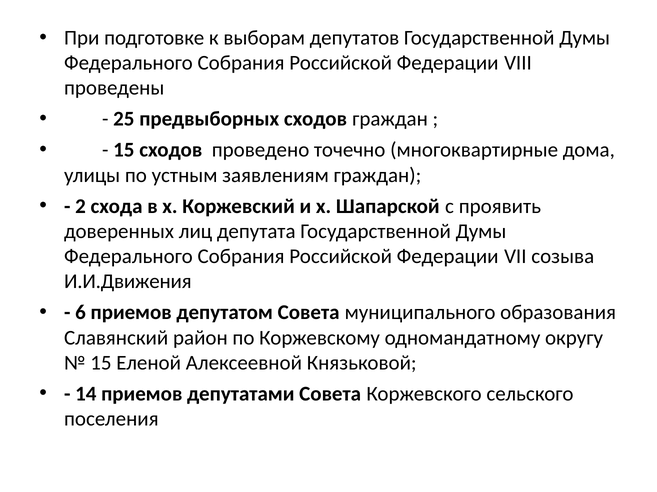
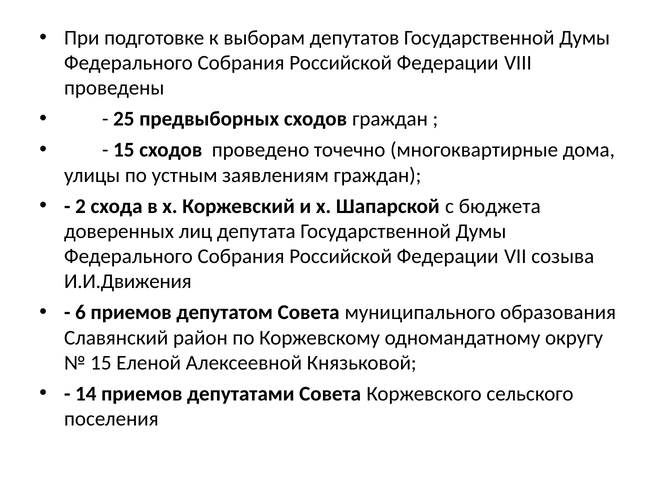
проявить: проявить -> бюджета
